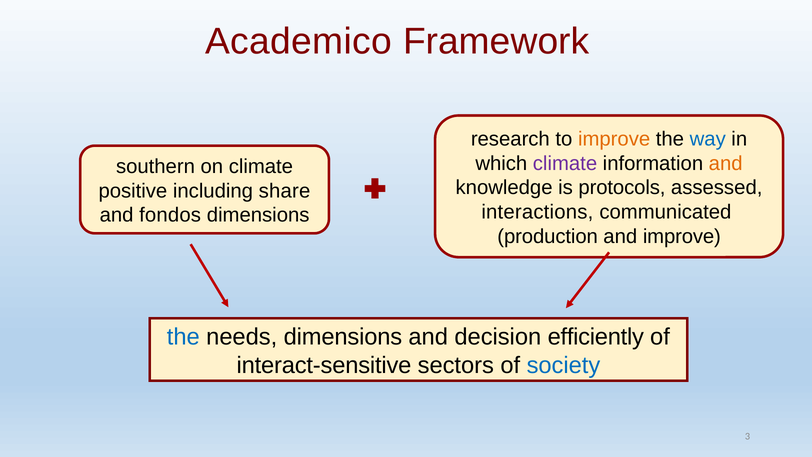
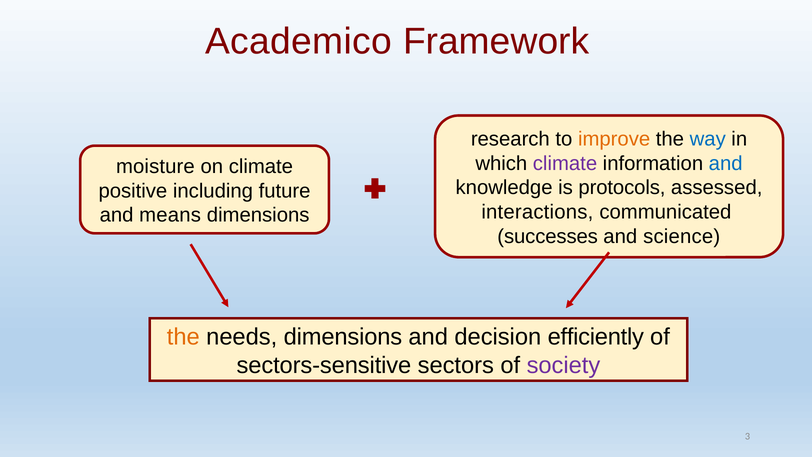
and at (726, 163) colour: orange -> blue
southern: southern -> moisture
share: share -> future
fondos: fondos -> means
production: production -> successes
and improve: improve -> science
the at (183, 337) colour: blue -> orange
interact-sensitive: interact-sensitive -> sectors-sensitive
society colour: blue -> purple
